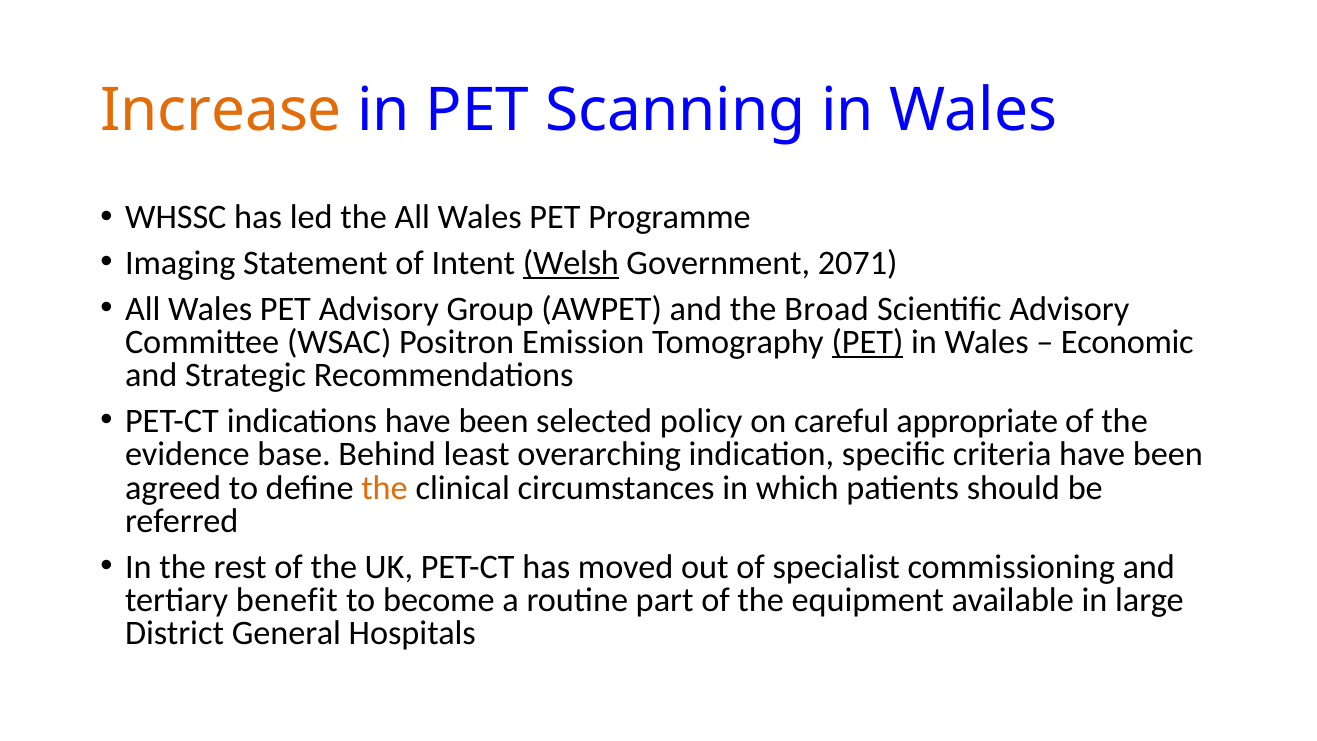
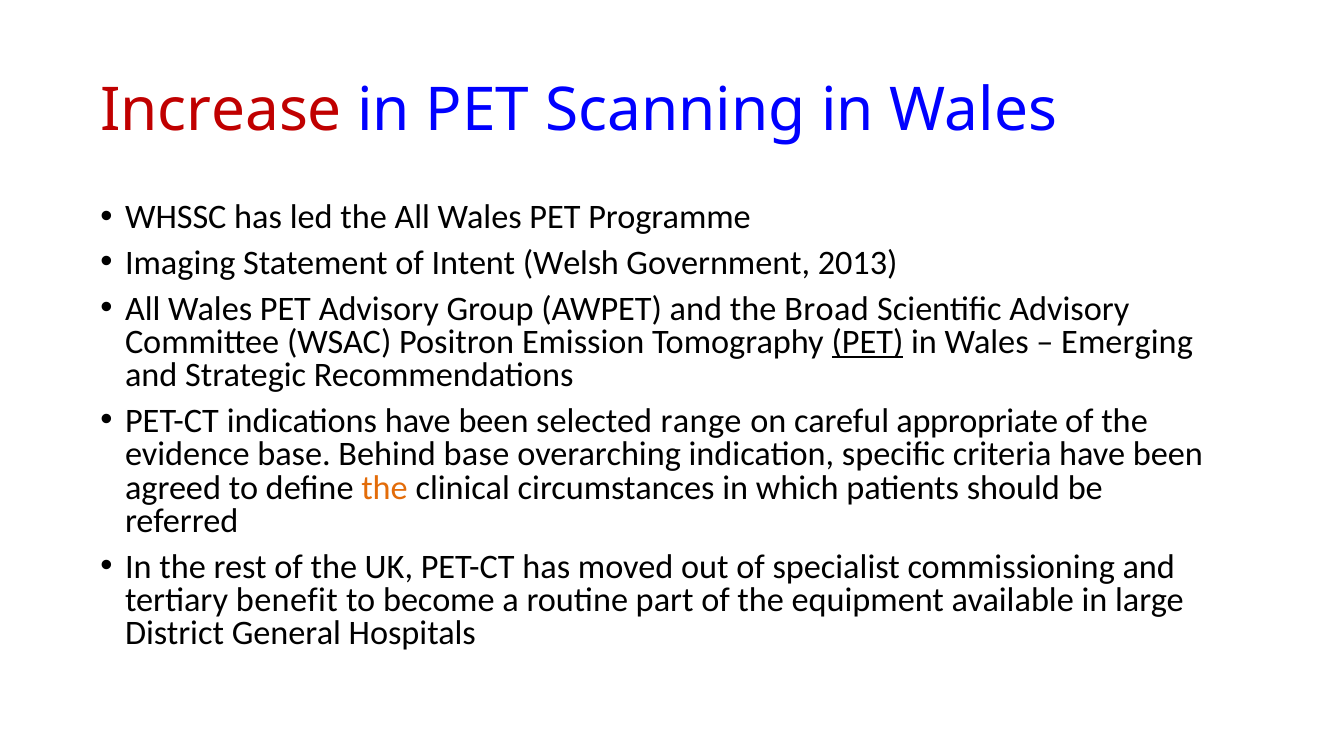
Increase colour: orange -> red
Welsh underline: present -> none
2071: 2071 -> 2013
Economic: Economic -> Emerging
policy: policy -> range
Behind least: least -> base
